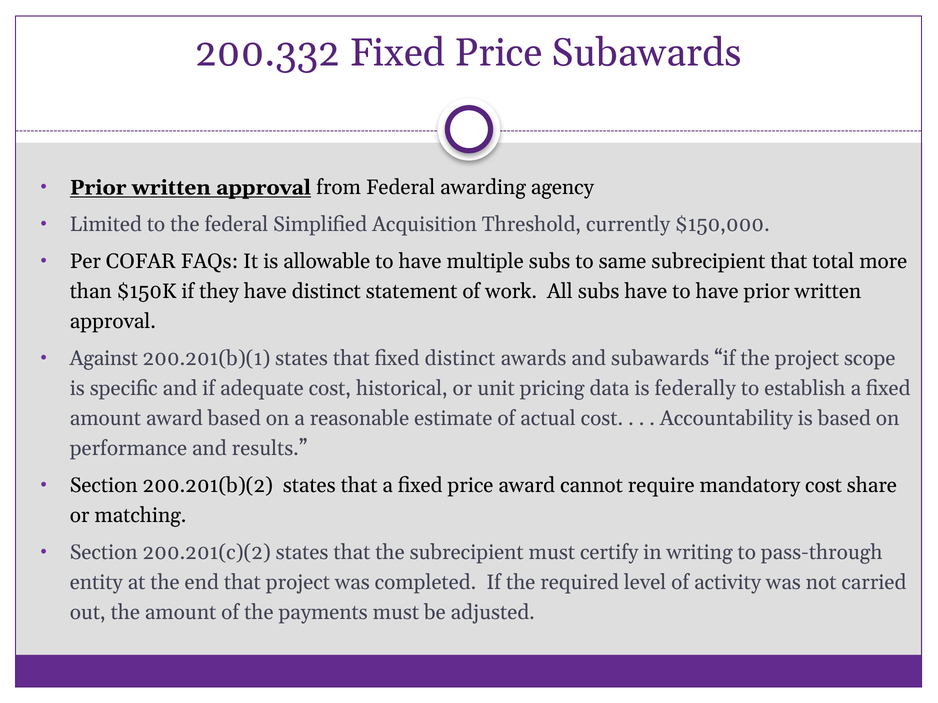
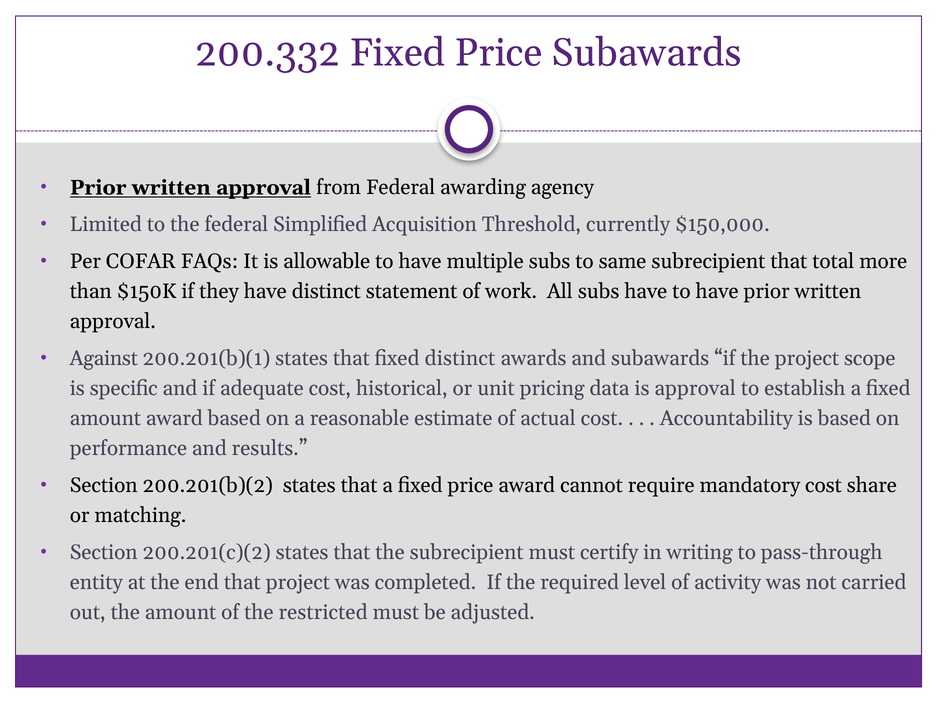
is federally: federally -> approval
payments: payments -> restricted
